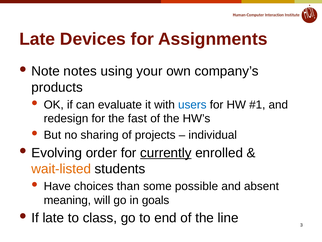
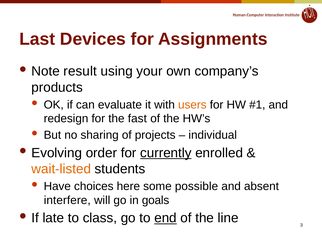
Late at (37, 39): Late -> Last
notes: notes -> result
users colour: blue -> orange
than: than -> here
meaning: meaning -> interfere
end underline: none -> present
